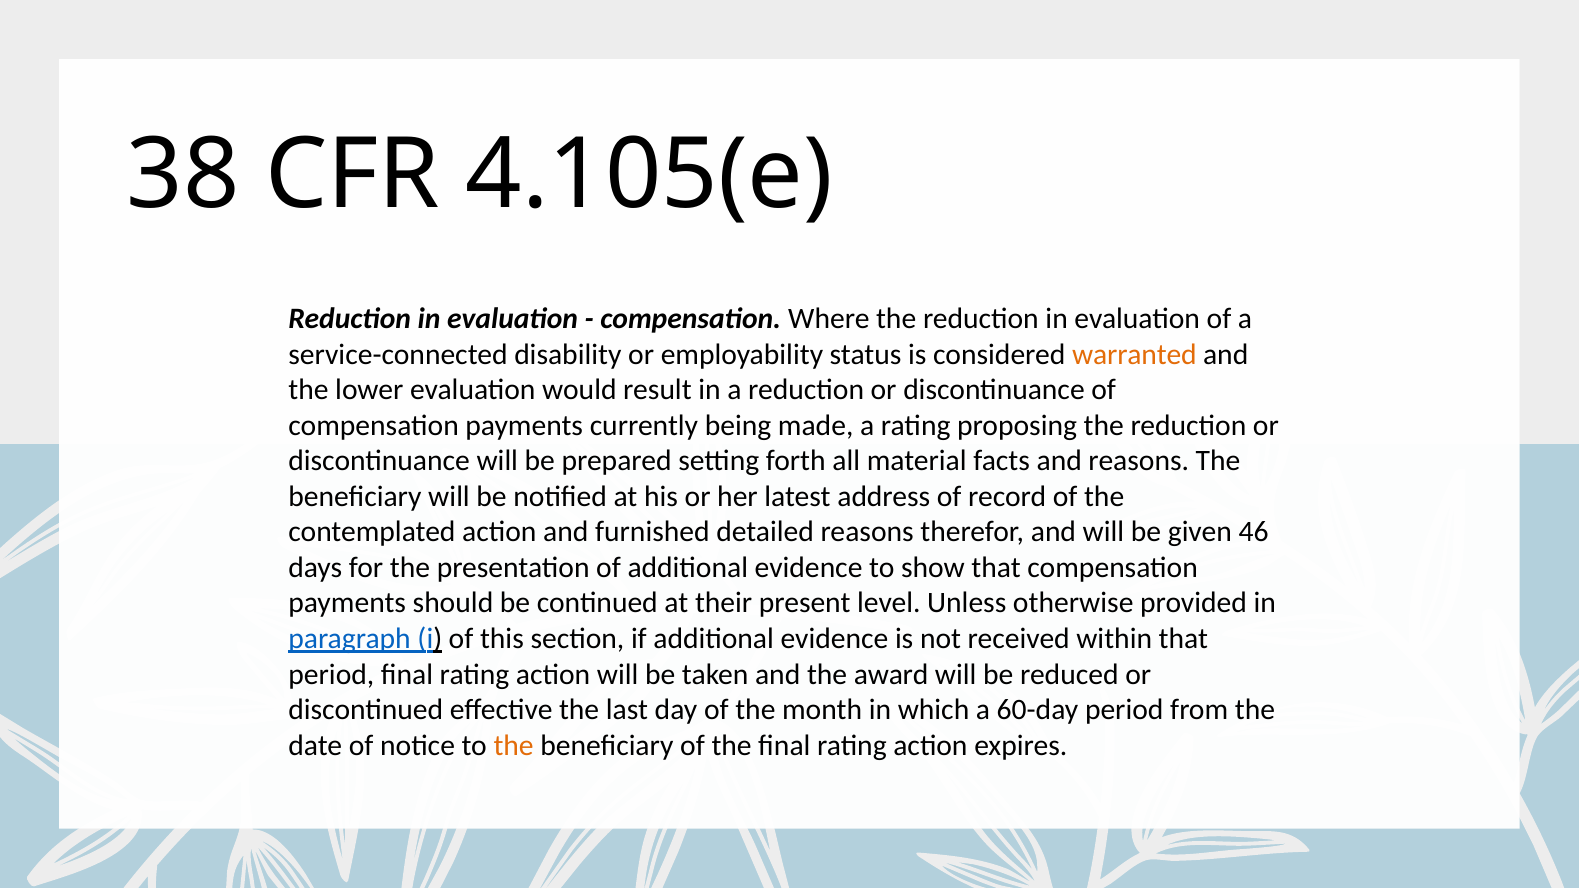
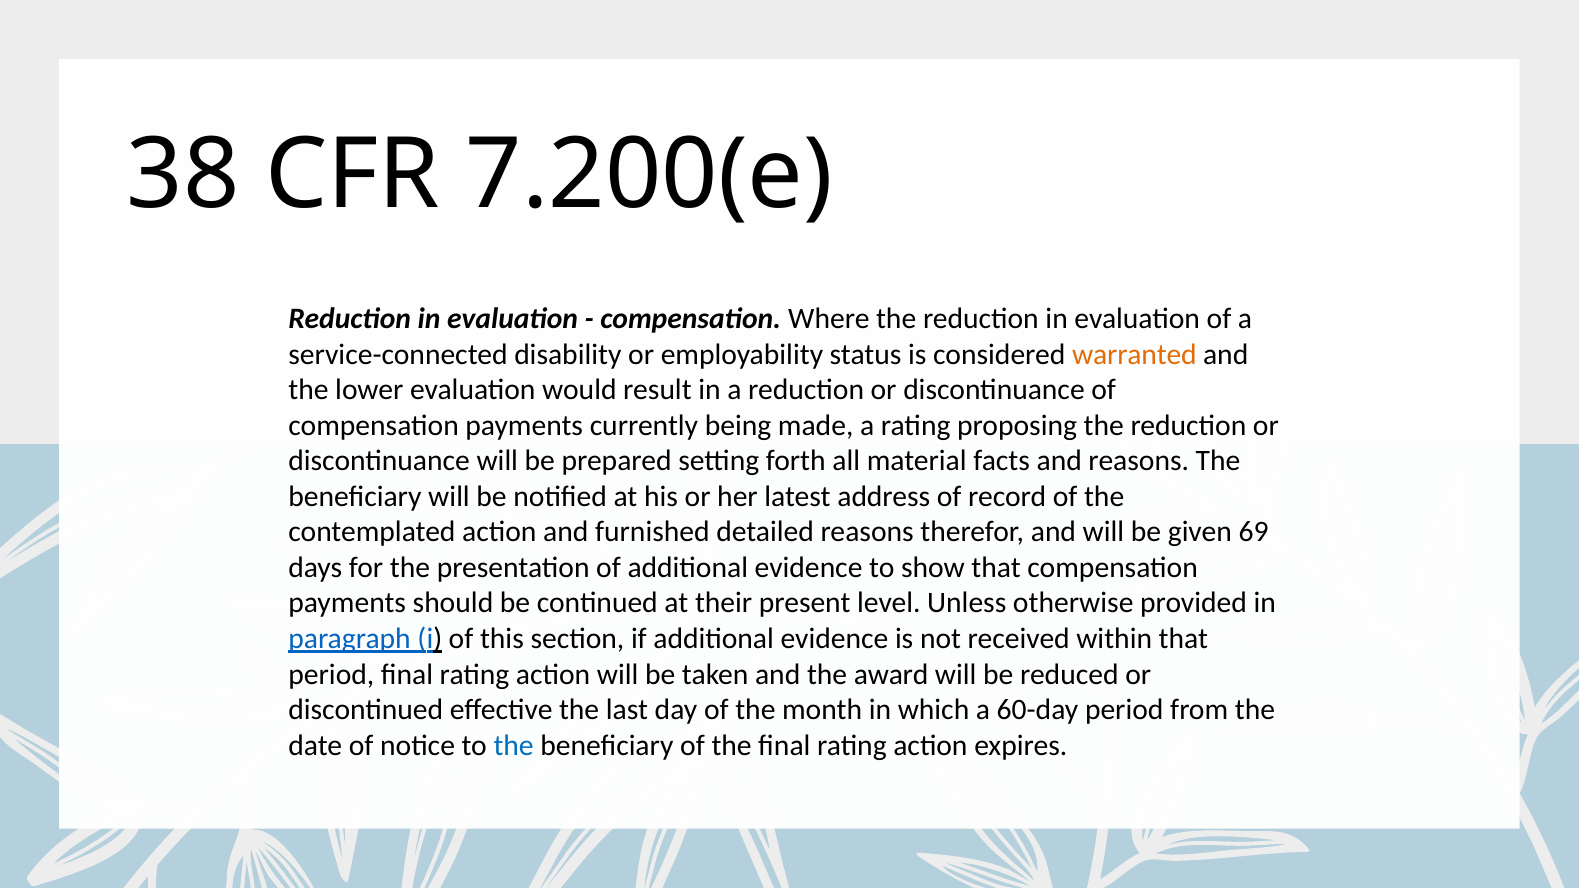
4.105(e: 4.105(e -> 7.200(e
46: 46 -> 69
the at (514, 746) colour: orange -> blue
